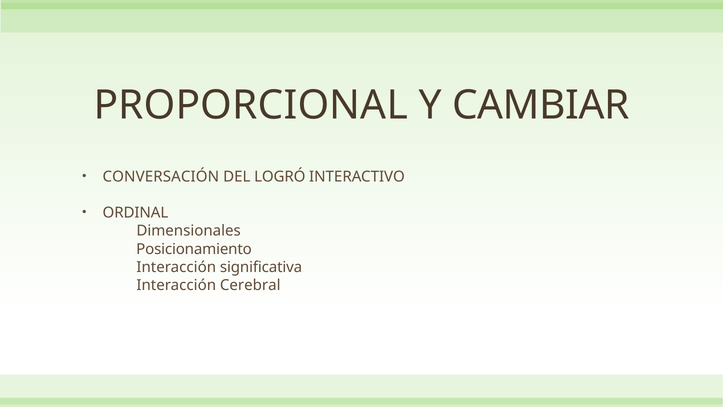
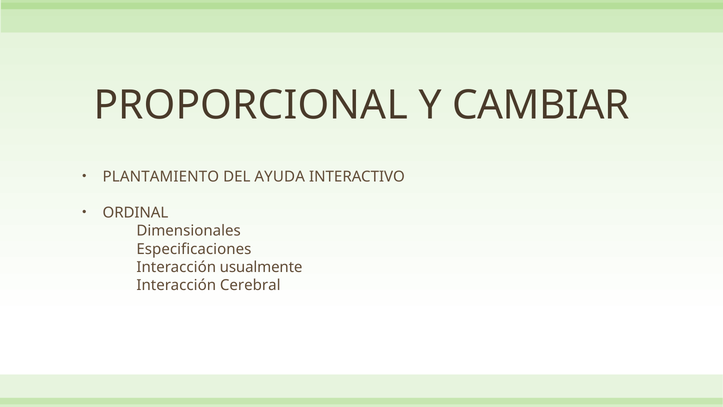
CONVERSACIÓN: CONVERSACIÓN -> PLANTAMIENTO
LOGRÓ: LOGRÓ -> AYUDA
Posicionamiento: Posicionamiento -> Especificaciones
significativa: significativa -> usualmente
